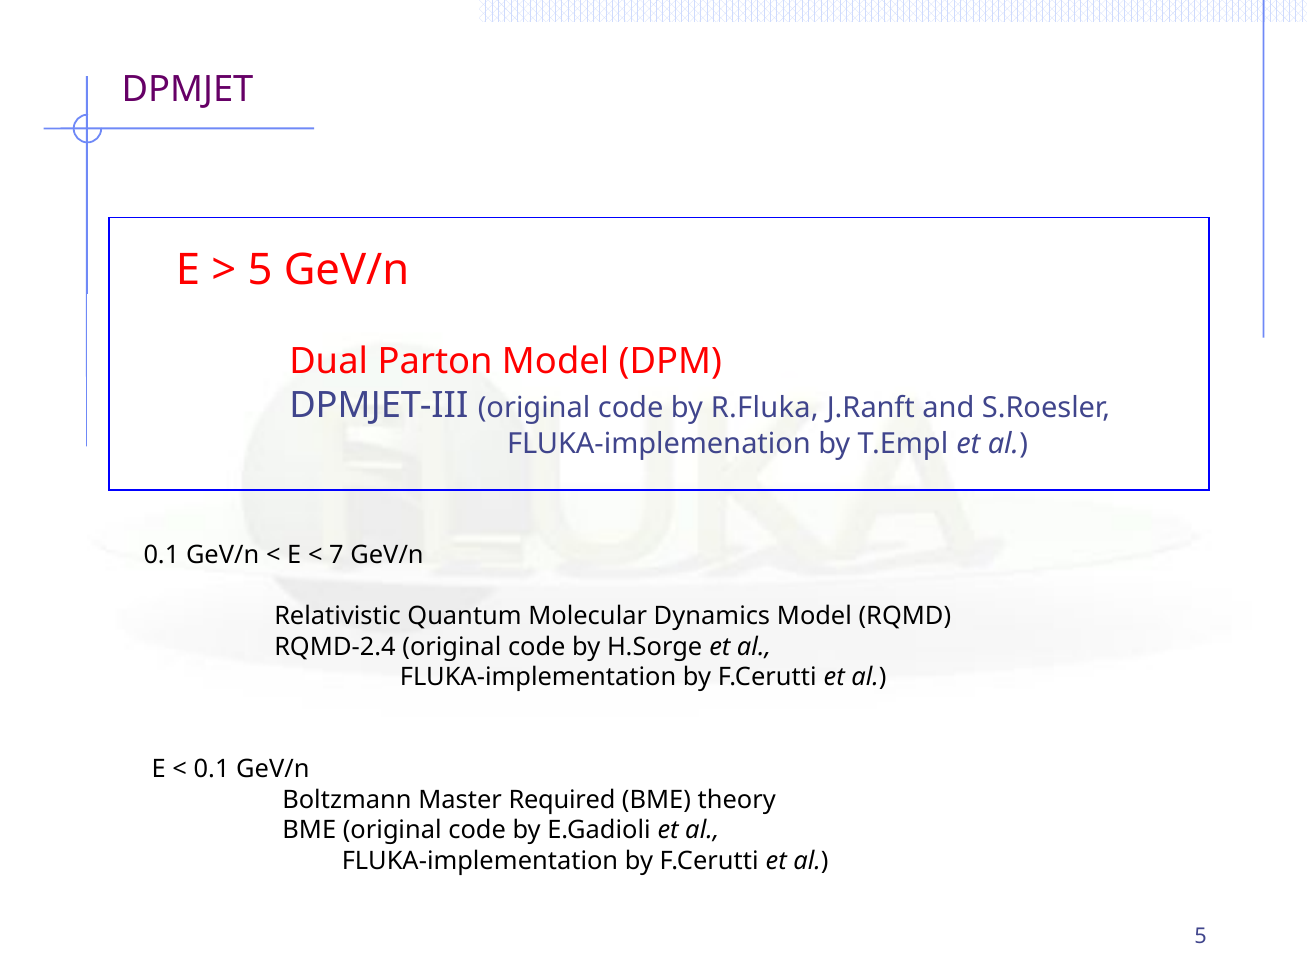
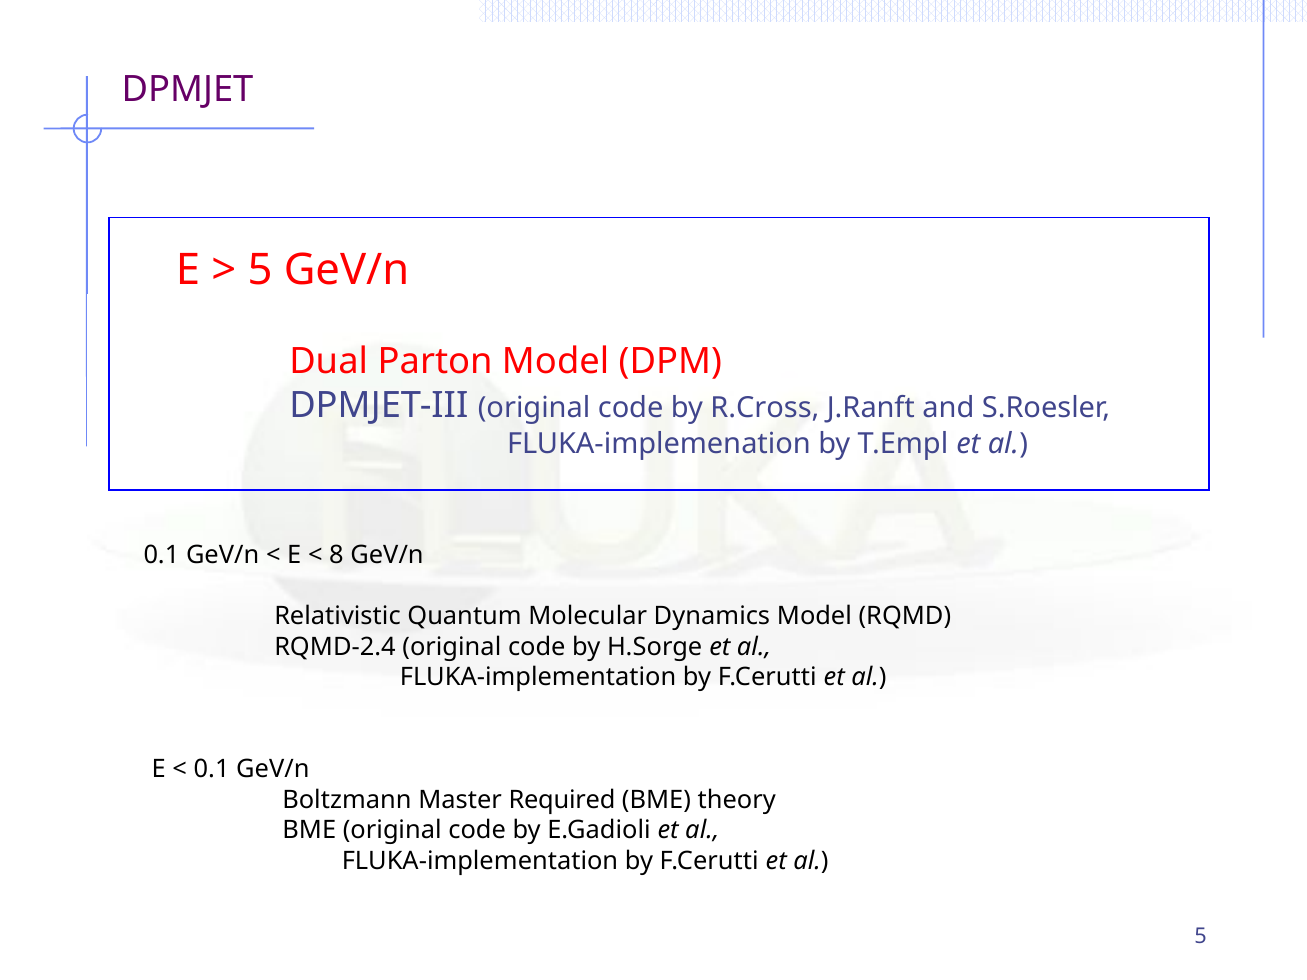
R.Fluka: R.Fluka -> R.Cross
7: 7 -> 8
